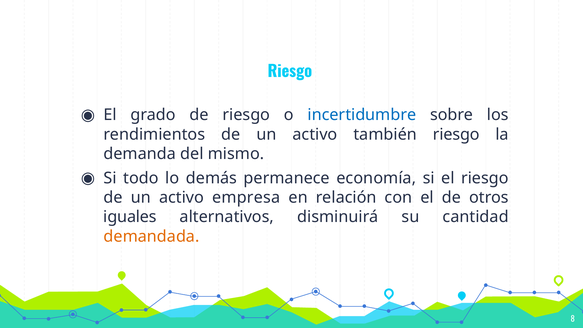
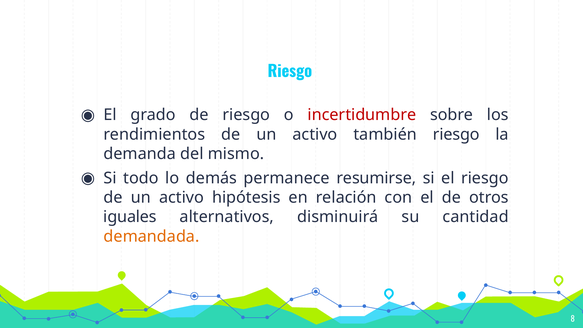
incertidumbre colour: blue -> red
economía: economía -> resumirse
empresa: empresa -> hipótesis
